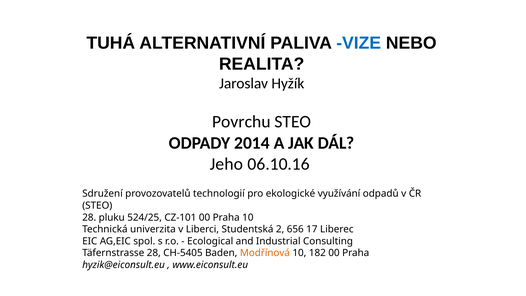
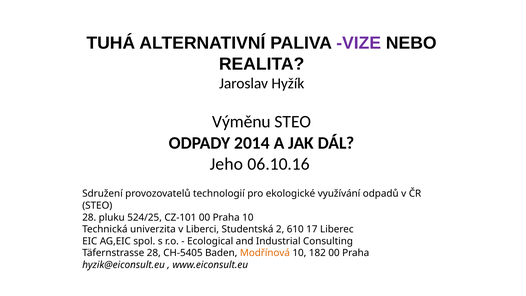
VIZE colour: blue -> purple
Povrchu: Povrchu -> Výměnu
656: 656 -> 610
